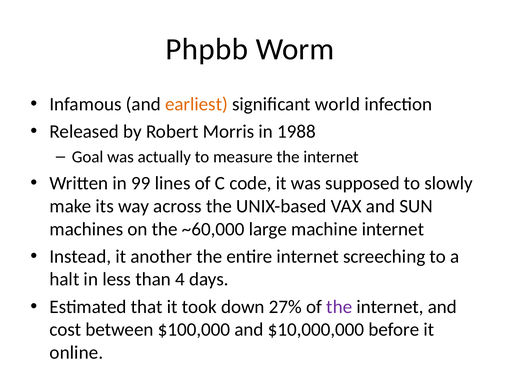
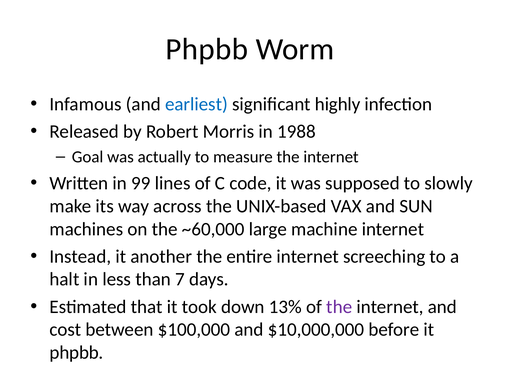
earliest colour: orange -> blue
world: world -> highly
4: 4 -> 7
27%: 27% -> 13%
online at (76, 352): online -> phpbb
